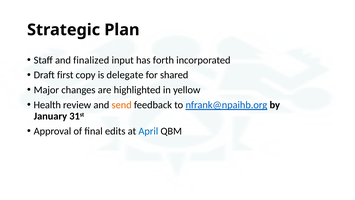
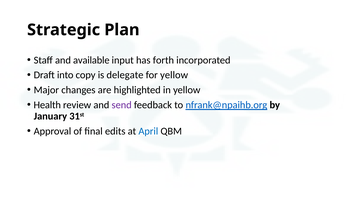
finalized: finalized -> available
first: first -> into
for shared: shared -> yellow
send colour: orange -> purple
